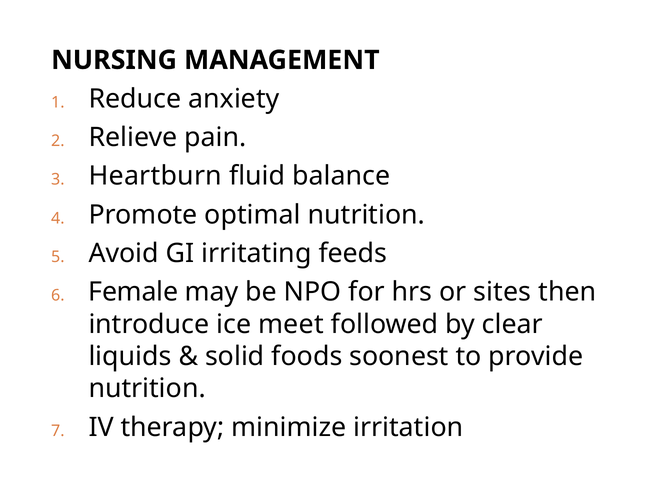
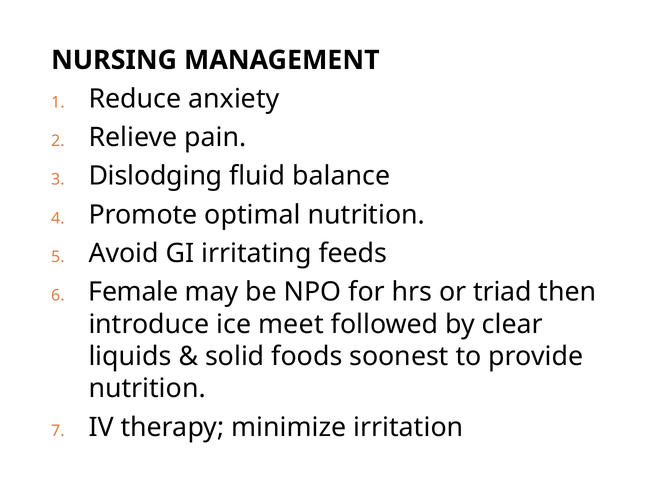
Heartburn: Heartburn -> Dislodging
sites: sites -> triad
